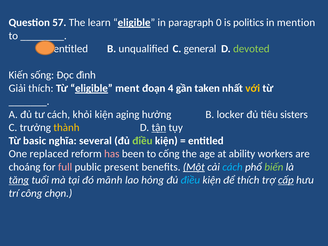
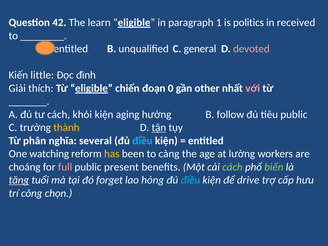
57: 57 -> 42
0: 0 -> 1
mention: mention -> received
devoted colour: light green -> pink
sống: sống -> little
ment: ment -> chiến
4: 4 -> 0
taken: taken -> other
với colour: yellow -> pink
locker: locker -> follow
tiêu sisters: sisters -> public
basic: basic -> phân
điều at (142, 141) colour: light green -> light blue
replaced: replaced -> watching
has colour: pink -> yellow
cống: cống -> càng
ability: ability -> lường
Một underline: present -> none
cách at (232, 167) colour: light blue -> light green
mãnh: mãnh -> forget
để thích: thích -> drive
cấp underline: present -> none
